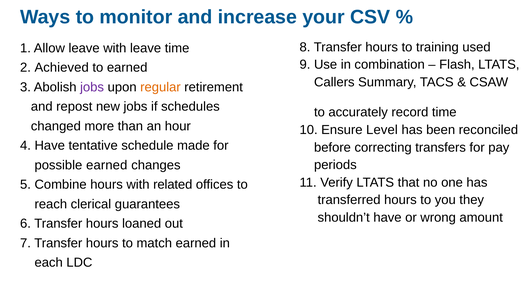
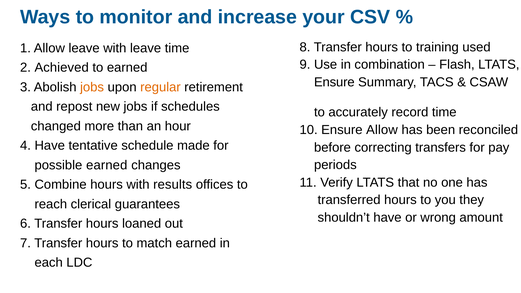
Callers at (334, 82): Callers -> Ensure
jobs at (92, 87) colour: purple -> orange
Ensure Level: Level -> Allow
related: related -> results
